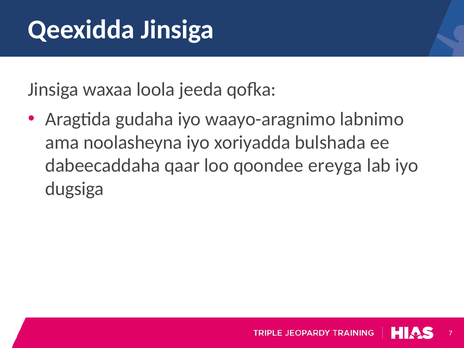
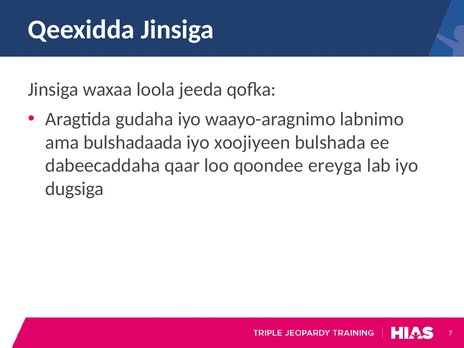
noolasheyna: noolasheyna -> bulshadaada
xoriyadda: xoriyadda -> xoojiyeen
